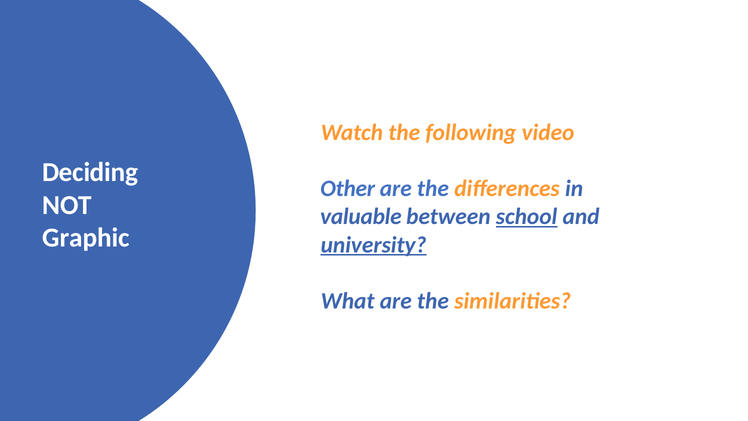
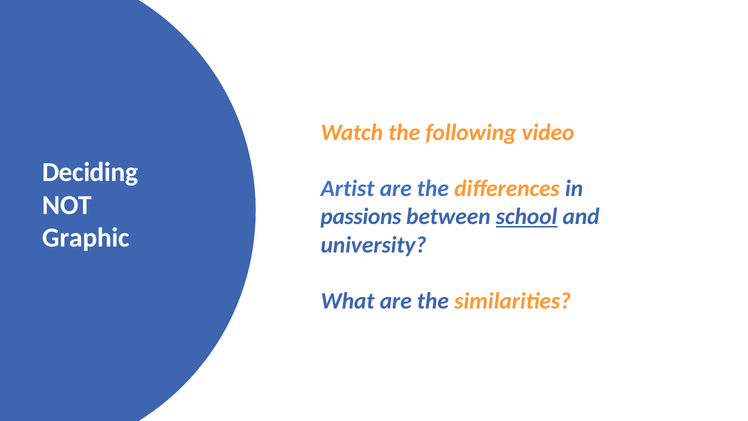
Other: Other -> Artist
valuable: valuable -> passions
university underline: present -> none
